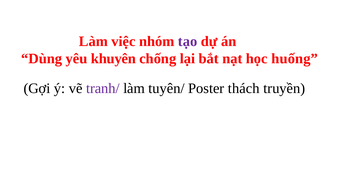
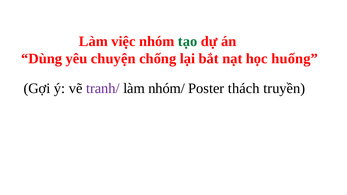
tạo colour: purple -> green
khuyên: khuyên -> chuyện
tuyên/: tuyên/ -> nhóm/
